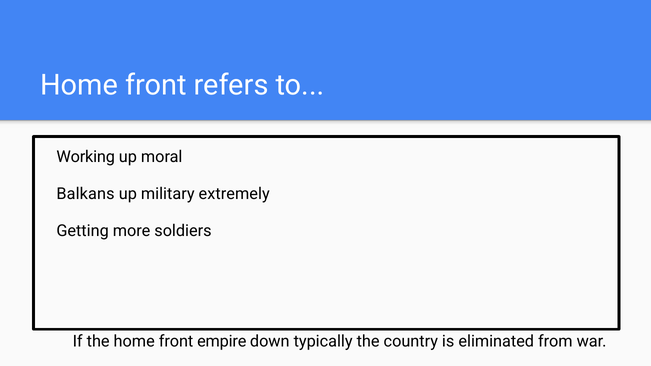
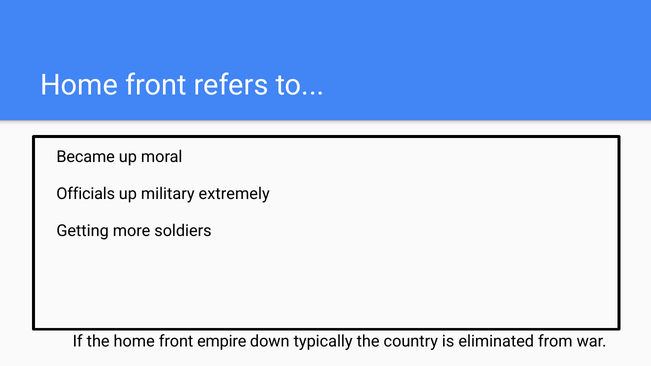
Working: Working -> Became
Balkans: Balkans -> Officials
